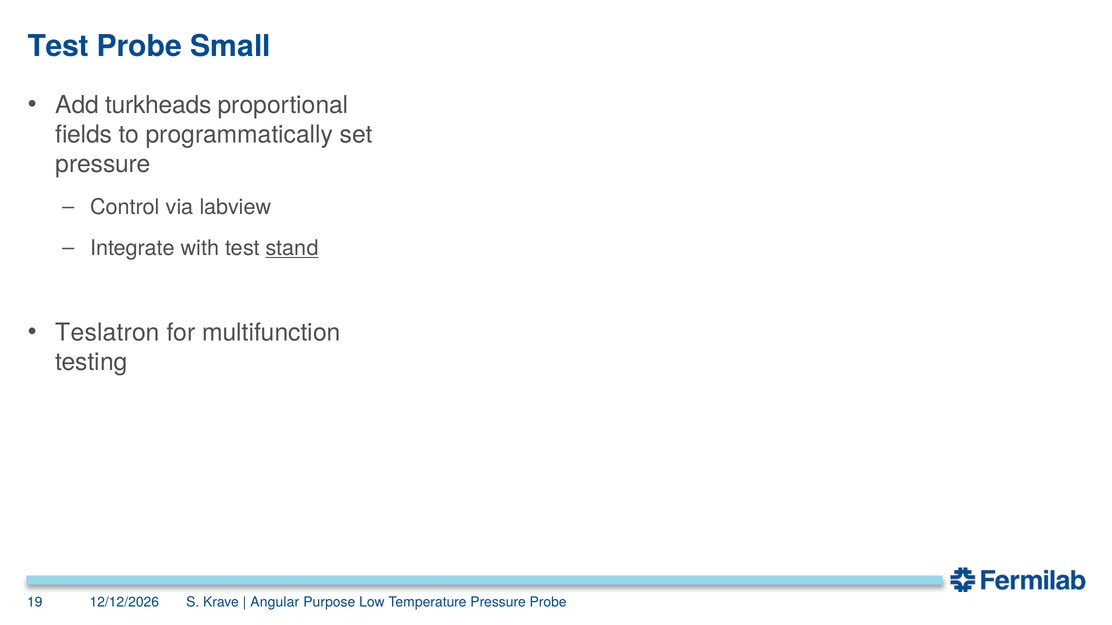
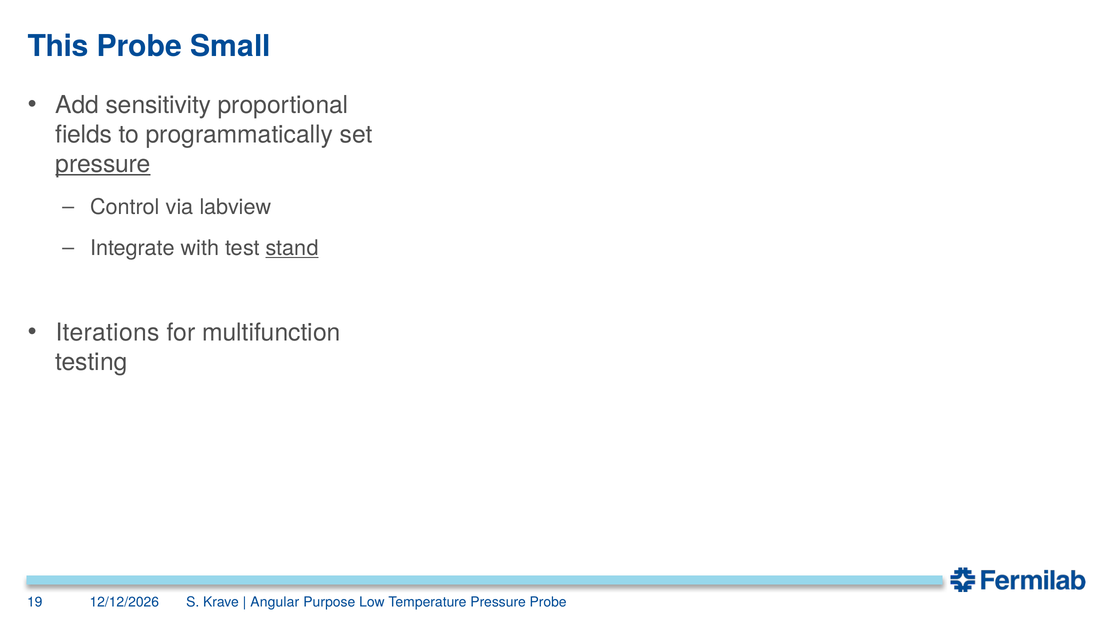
Test at (58, 46): Test -> This
turkheads: turkheads -> sensitivity
pressure at (103, 164) underline: none -> present
Teslatron: Teslatron -> Iterations
